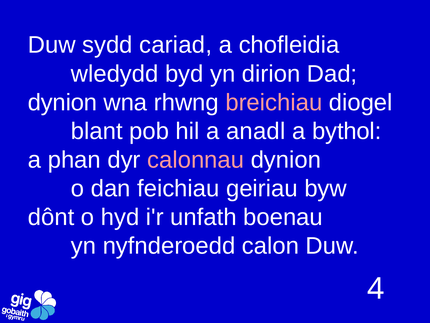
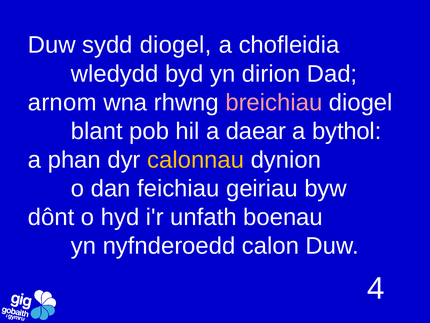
sydd cariad: cariad -> diogel
dynion at (62, 102): dynion -> arnom
anadl: anadl -> daear
calonnau colour: pink -> yellow
